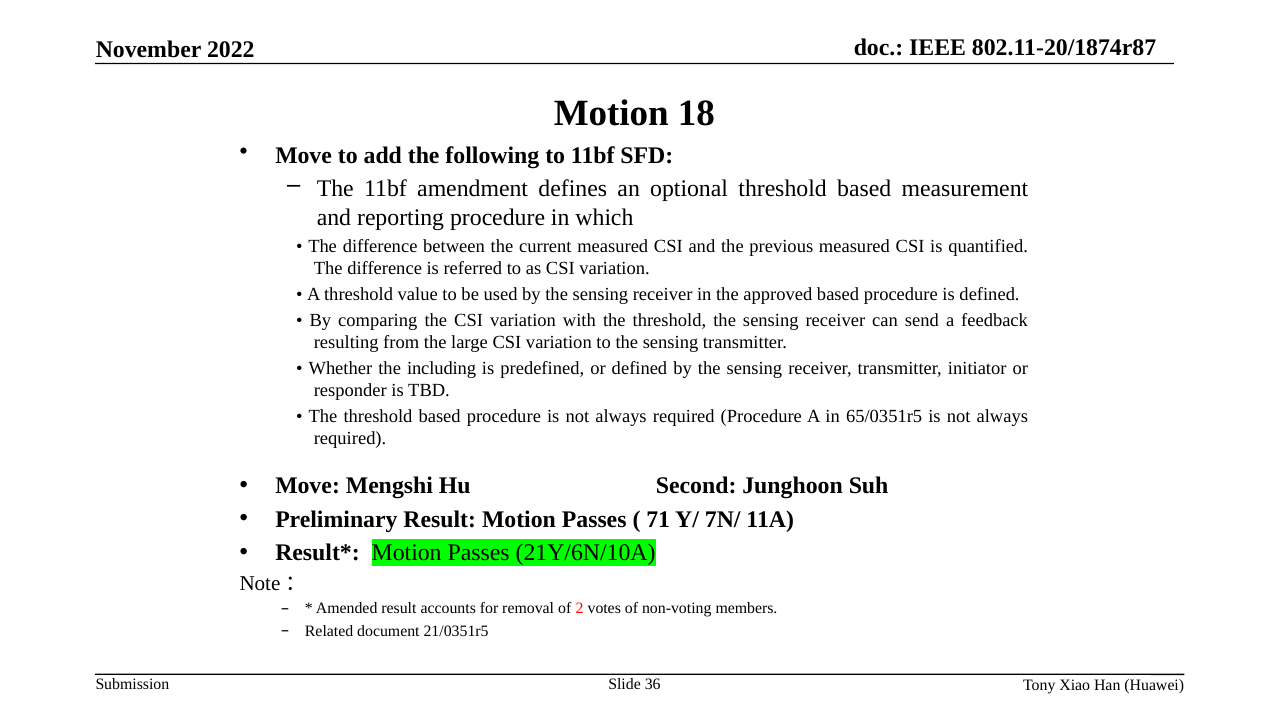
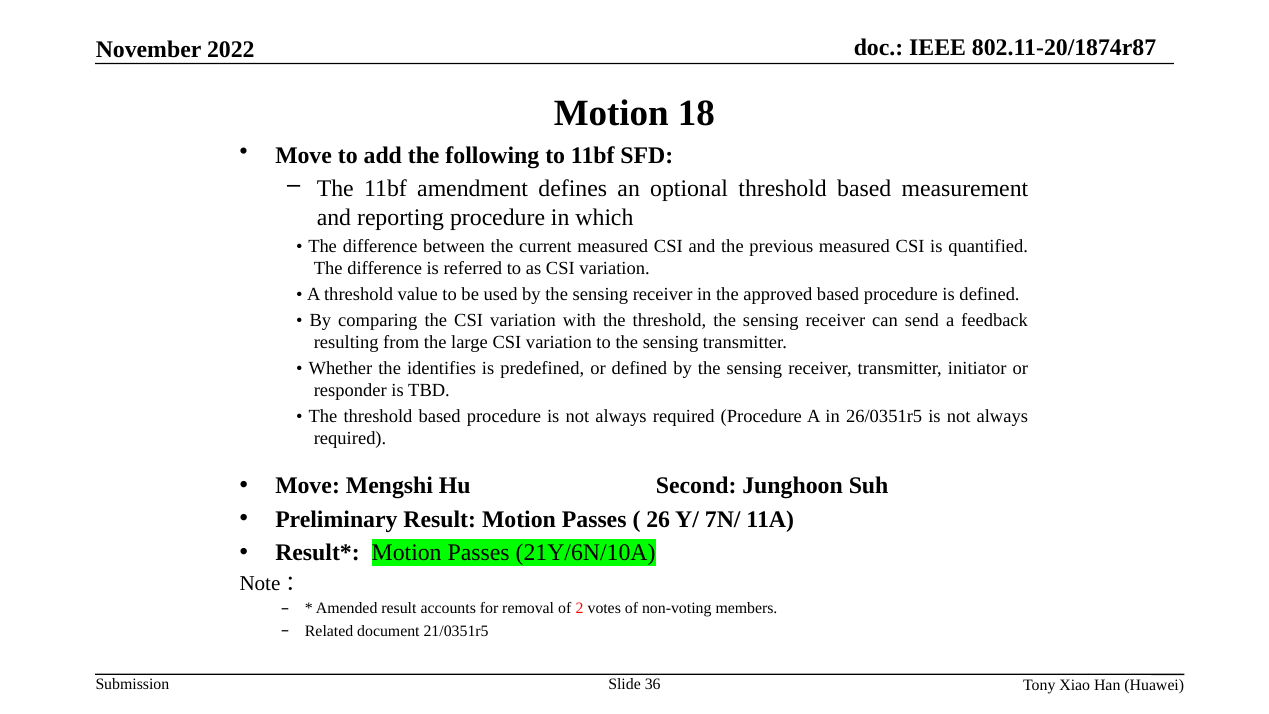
including: including -> identifies
65/0351r5: 65/0351r5 -> 26/0351r5
71: 71 -> 26
